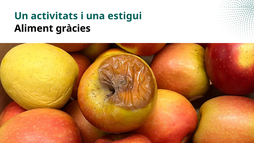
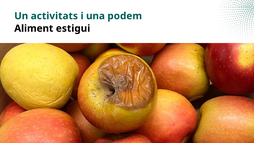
estigui: estigui -> podem
gràcies: gràcies -> estigui
